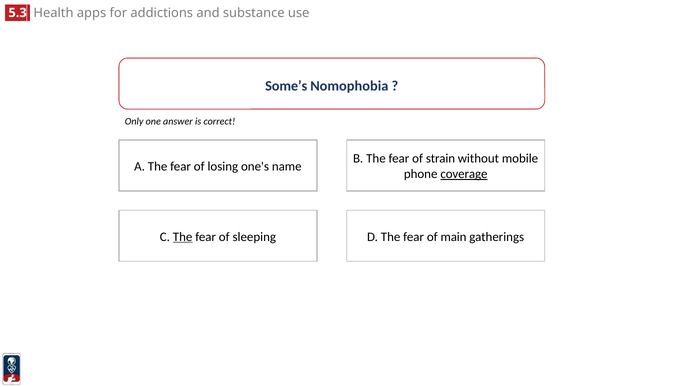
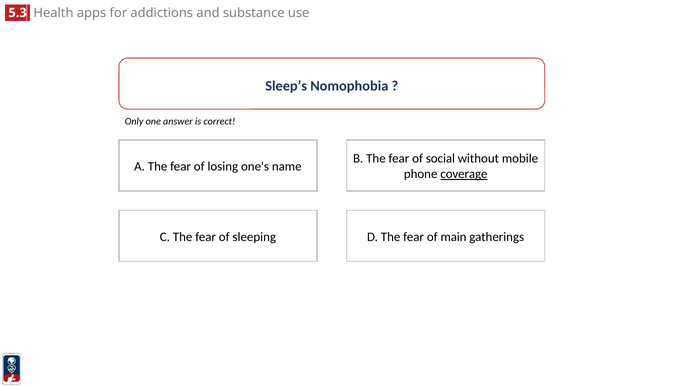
Some’s: Some’s -> Sleep’s
strain: strain -> social
The at (183, 237) underline: present -> none
